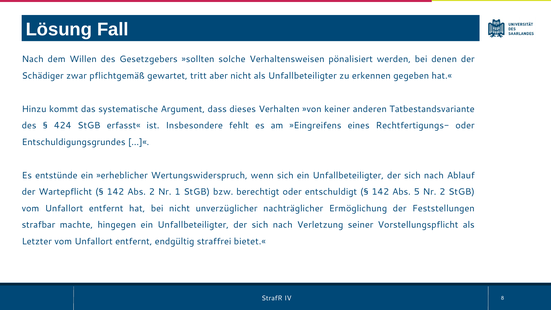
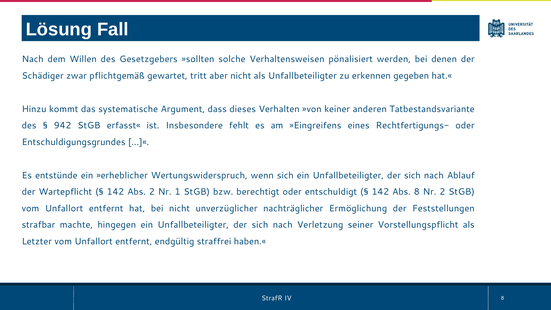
424: 424 -> 942
Abs 5: 5 -> 8
bietet.«: bietet.« -> haben.«
